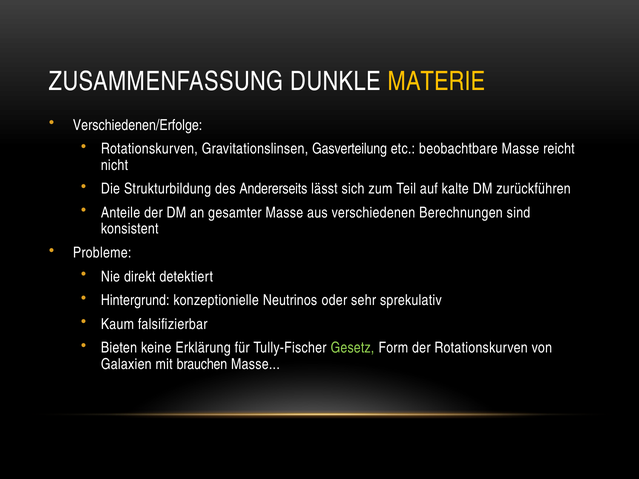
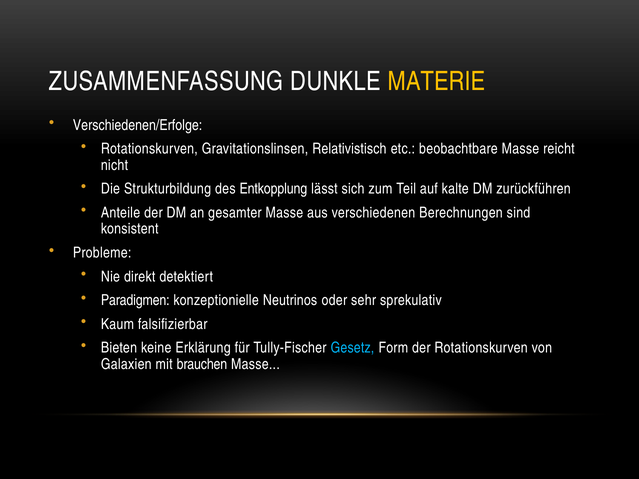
Gasverteilung: Gasverteilung -> Relativistisch
Andererseits: Andererseits -> Entkopplung
Hintergrund: Hintergrund -> Paradigmen
Gesetz colour: light green -> light blue
